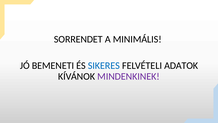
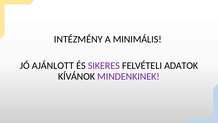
SORRENDET: SORRENDET -> INTÉZMÉNY
BEMENETI: BEMENETI -> AJÁNLOTT
SIKERES colour: blue -> purple
